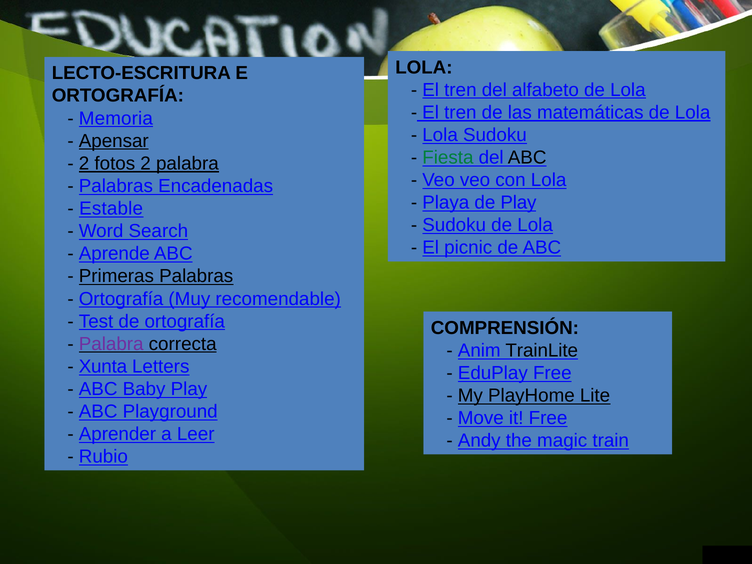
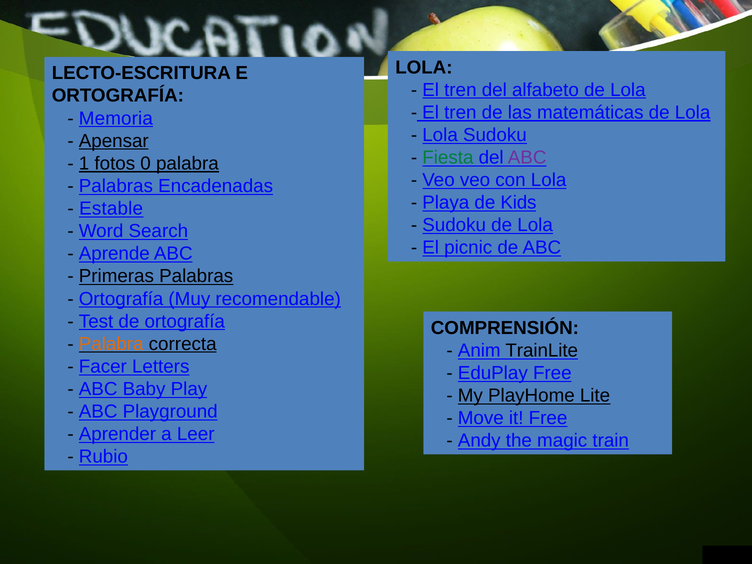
ABC at (527, 158) colour: black -> purple
2 at (84, 163): 2 -> 1
fotos 2: 2 -> 0
de Play: Play -> Kids
Palabra at (111, 344) colour: purple -> orange
Xunta: Xunta -> Facer
